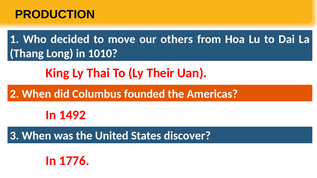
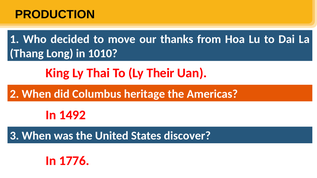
others: others -> thanks
founded: founded -> heritage
